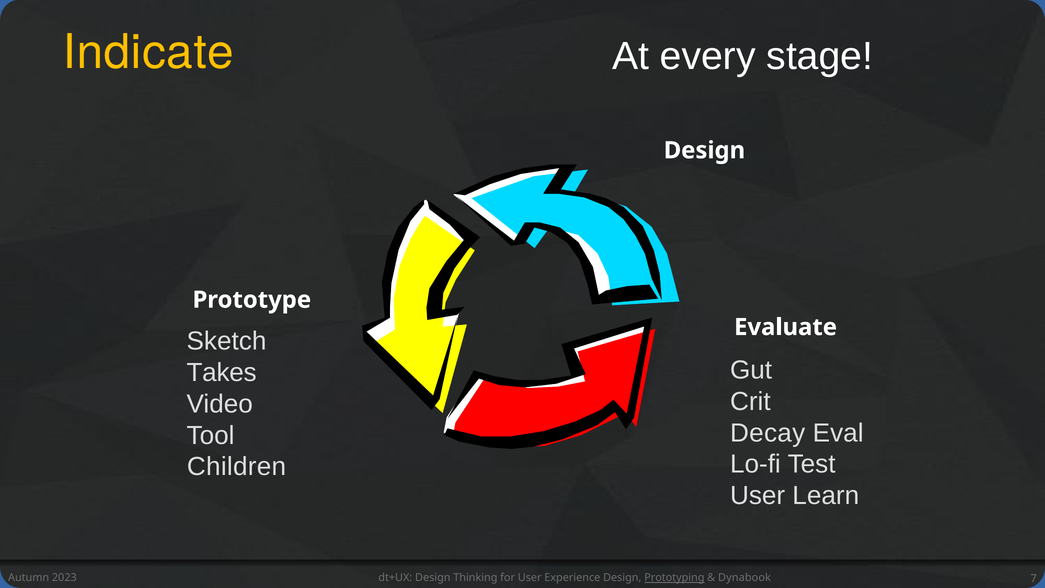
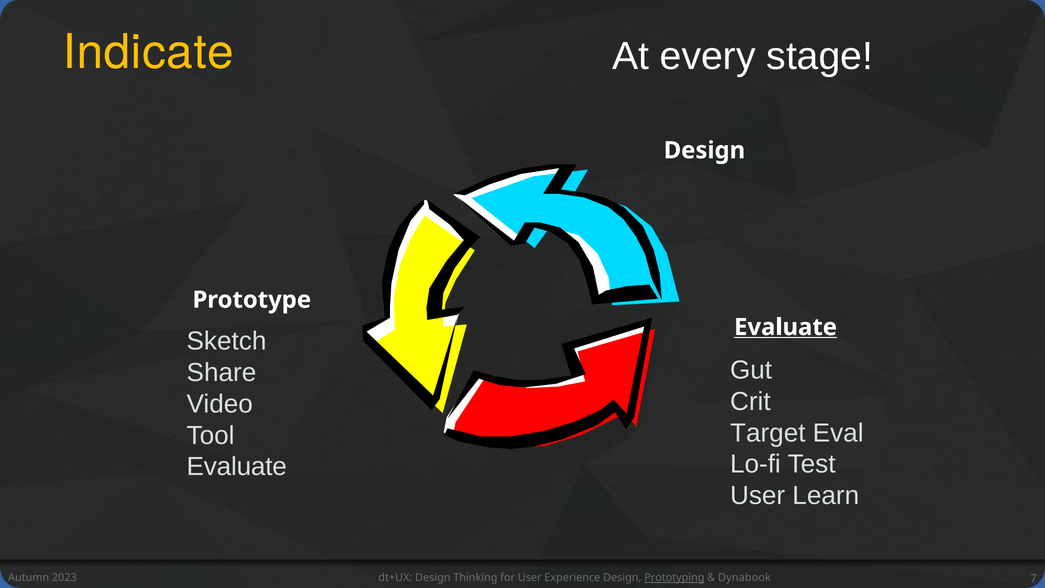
Evaluate at (786, 327) underline: none -> present
Takes: Takes -> Share
Decay: Decay -> Target
Children at (237, 467): Children -> Evaluate
